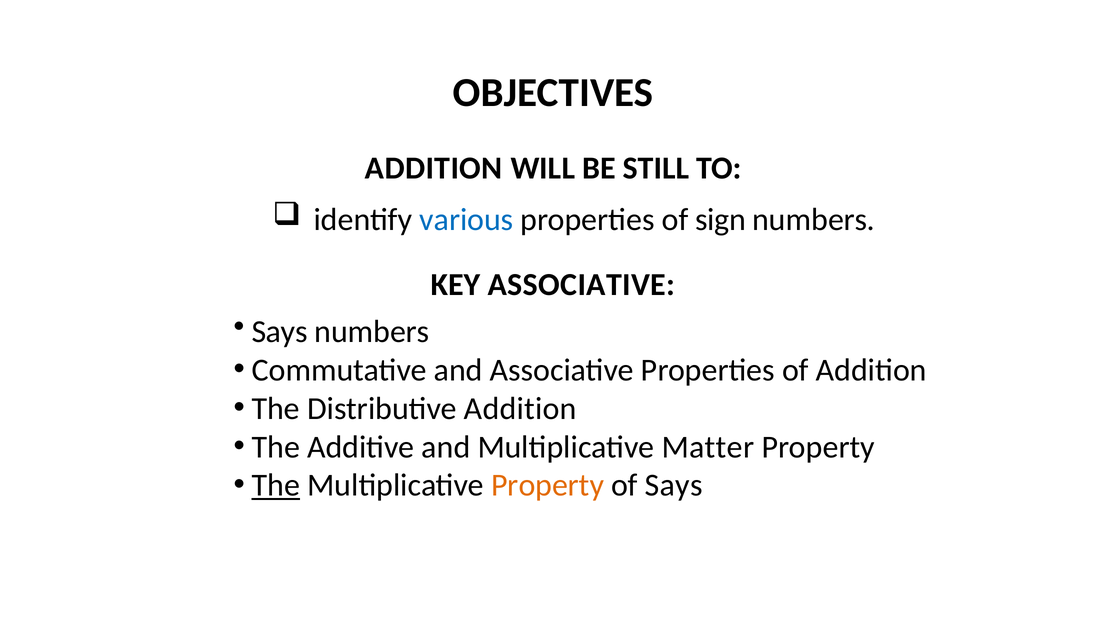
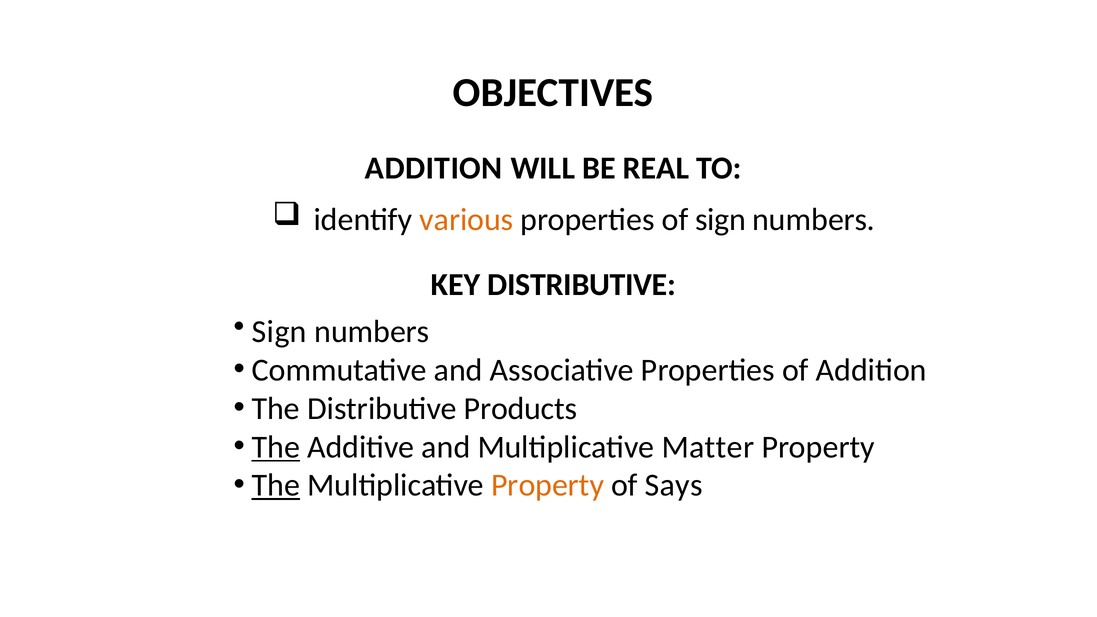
STILL: STILL -> REAL
various colour: blue -> orange
KEY ASSOCIATIVE: ASSOCIATIVE -> DISTRIBUTIVE
Says at (280, 332): Says -> Sign
Distributive Addition: Addition -> Products
The at (276, 447) underline: none -> present
